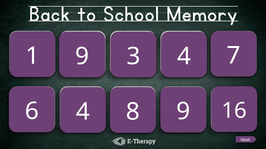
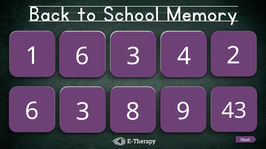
1 9: 9 -> 6
7: 7 -> 2
4 at (83, 112): 4 -> 3
16: 16 -> 43
